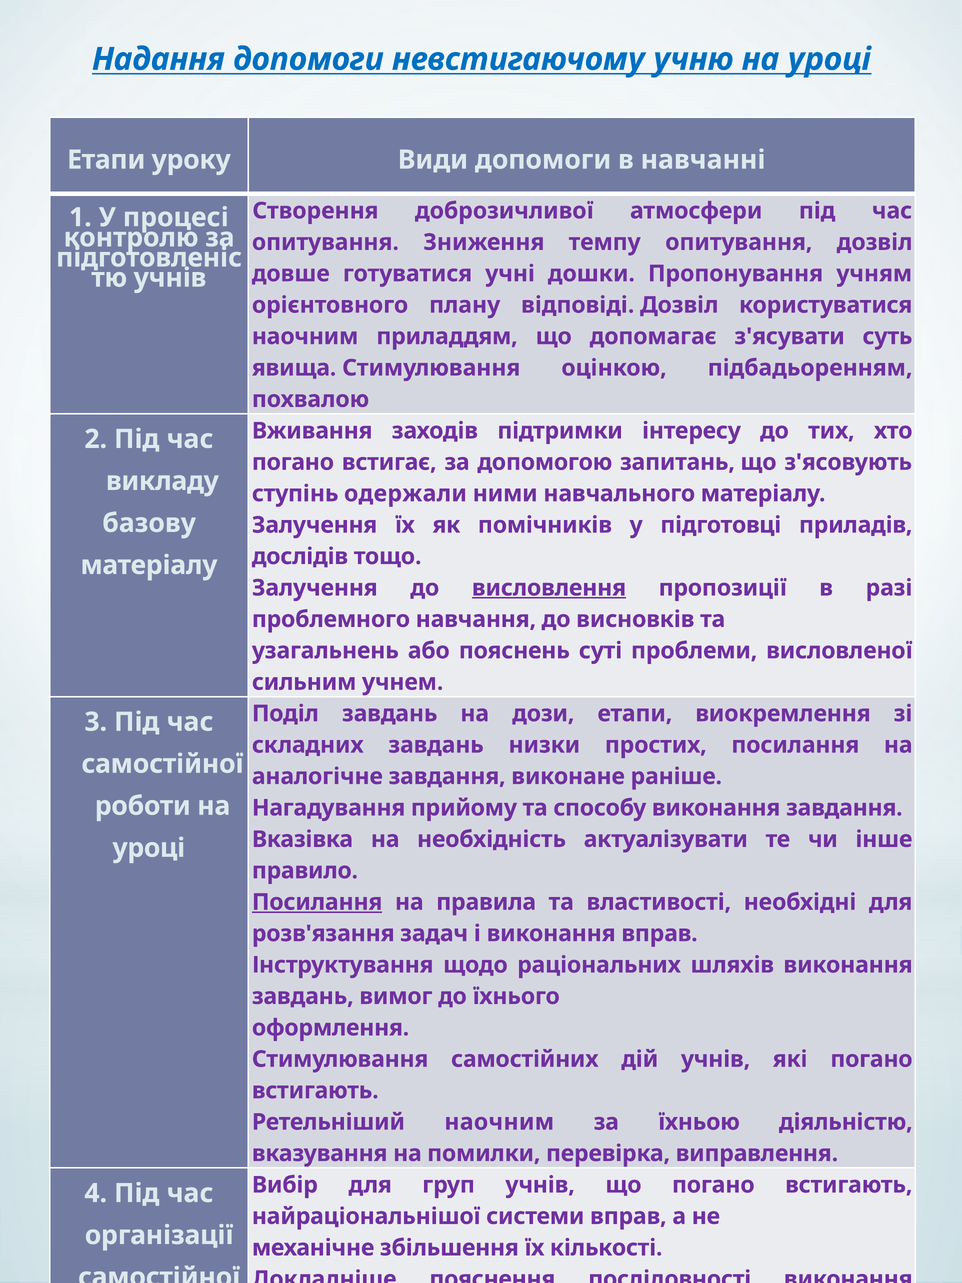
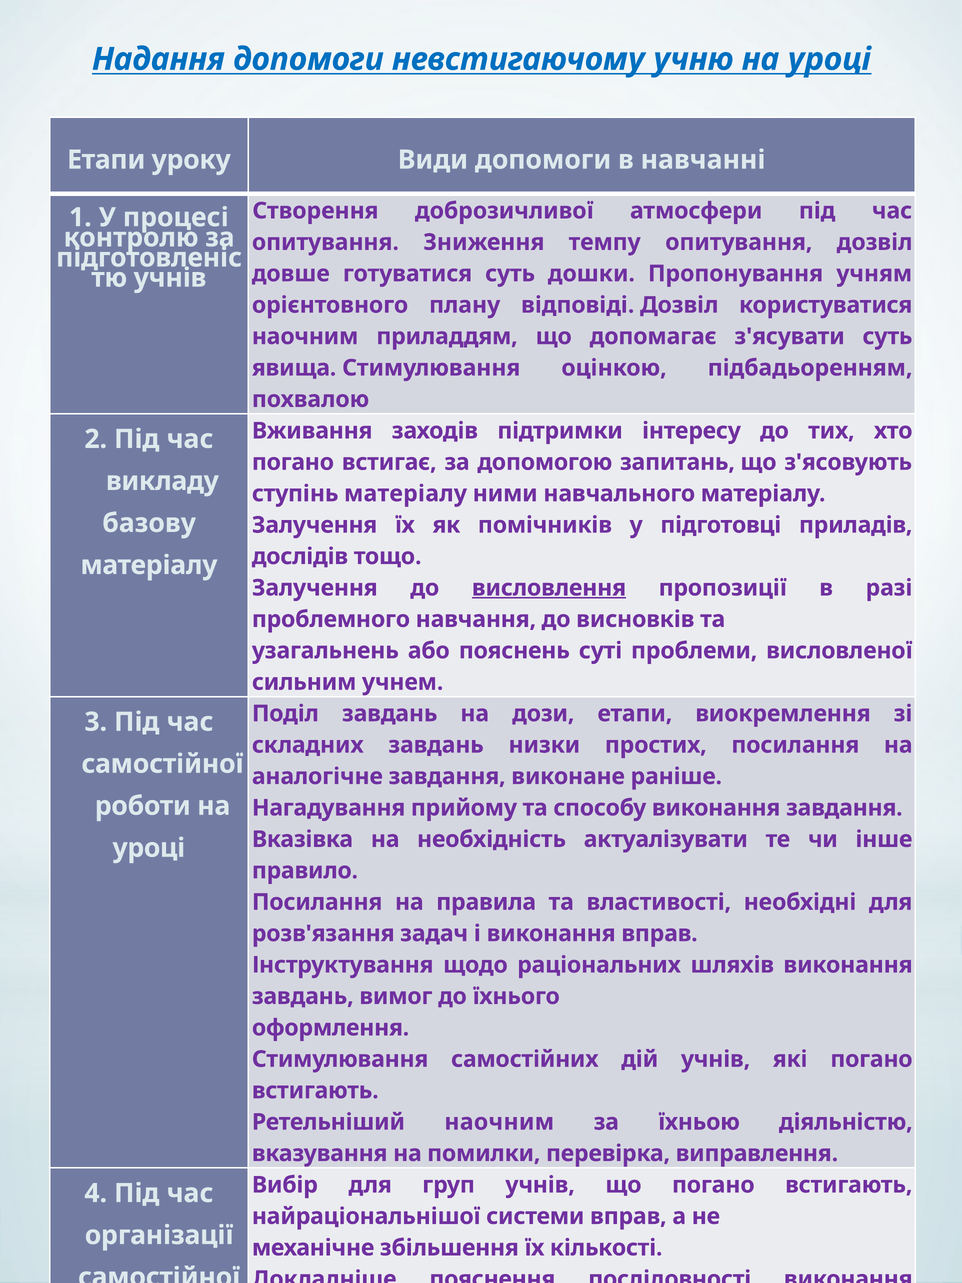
готуватися учні: учні -> суть
ступінь одержали: одержали -> матеріалу
Посилання at (317, 902) underline: present -> none
